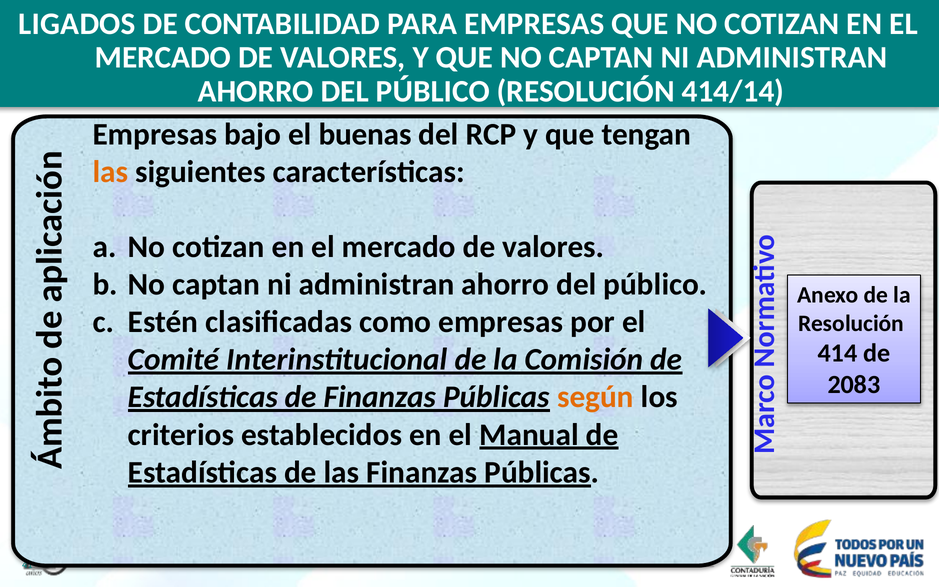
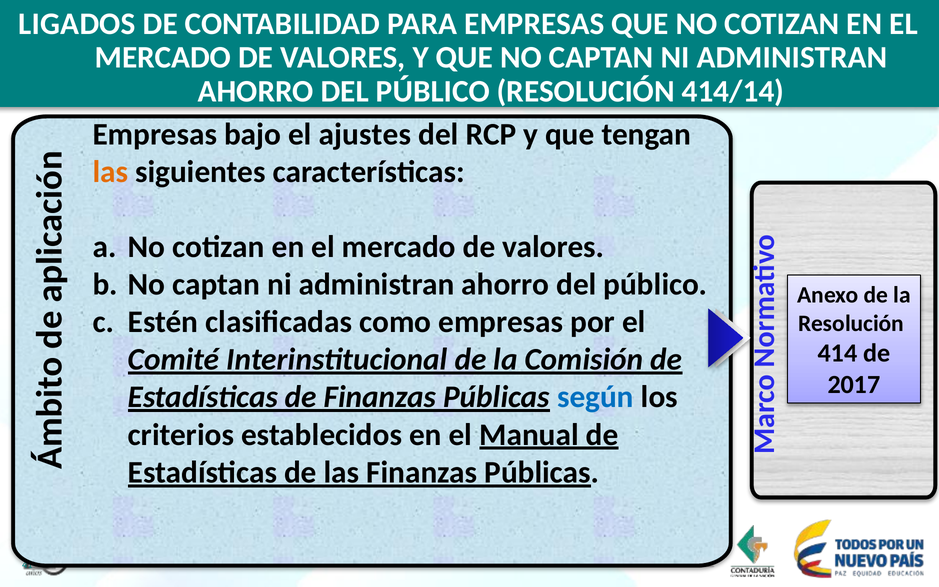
buenas: buenas -> ajustes
2083: 2083 -> 2017
según colour: orange -> blue
